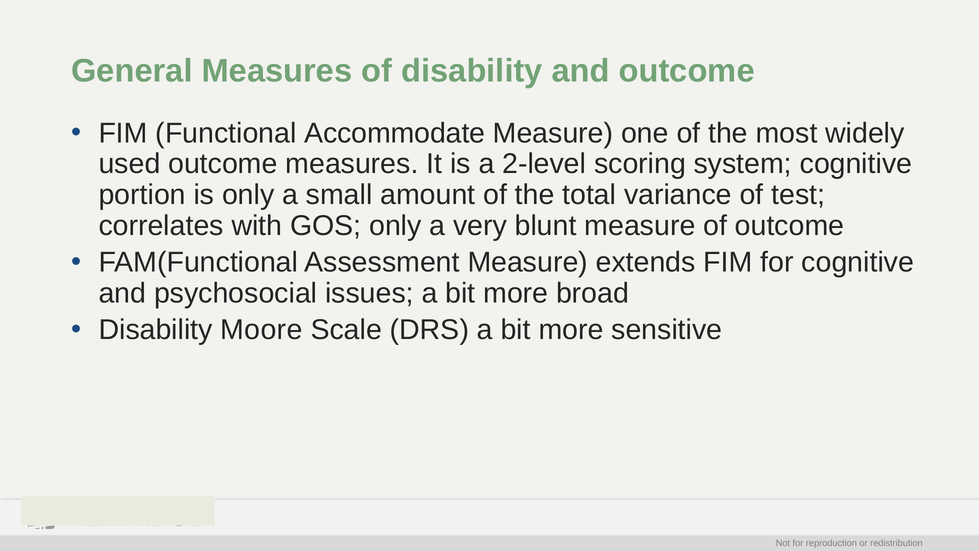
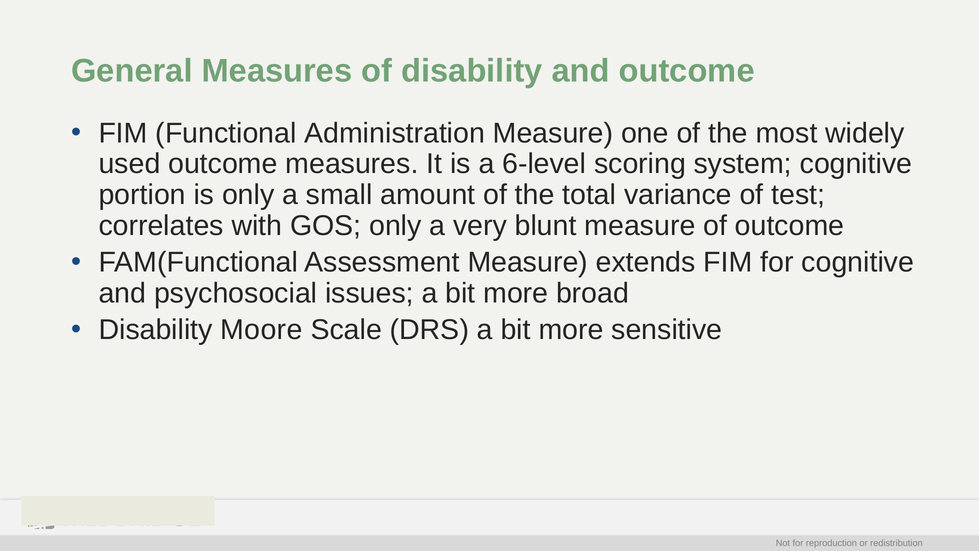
Accommodate: Accommodate -> Administration
2-level: 2-level -> 6-level
